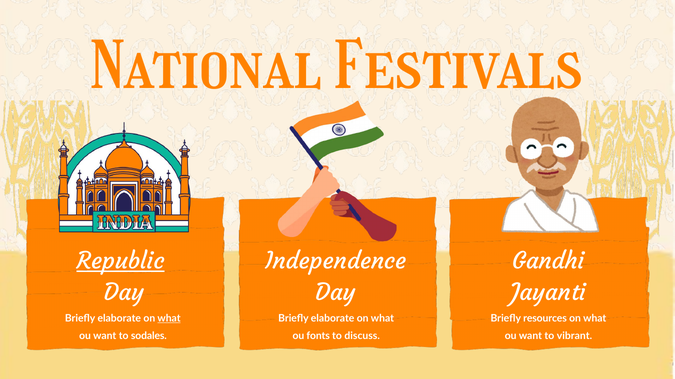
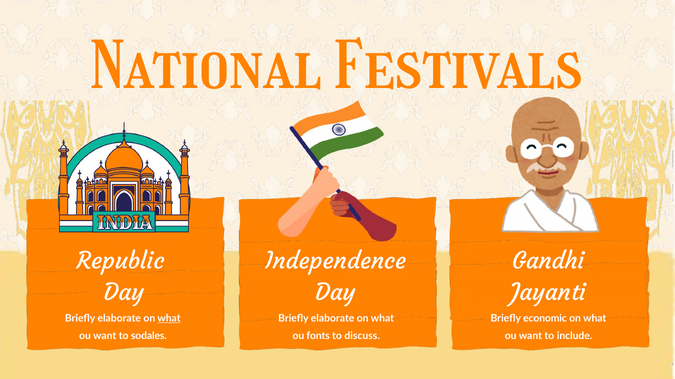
Republic underline: present -> none
resources: resources -> economic
vibrant: vibrant -> include
